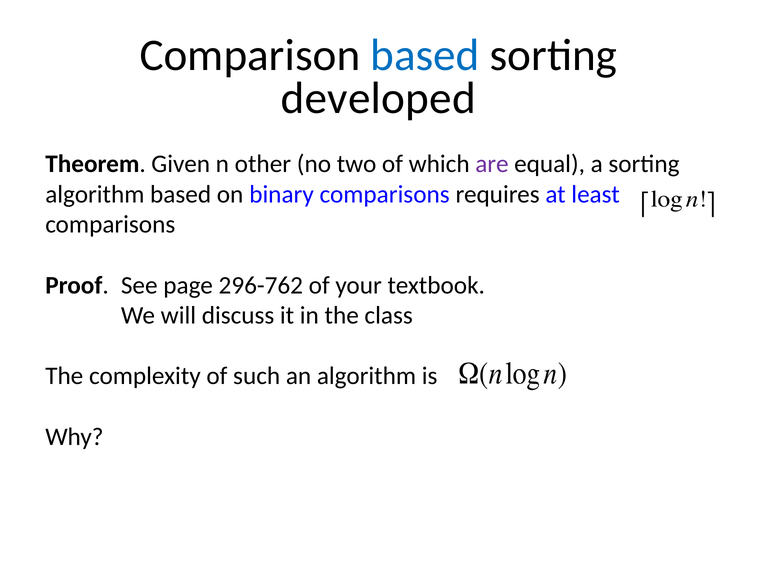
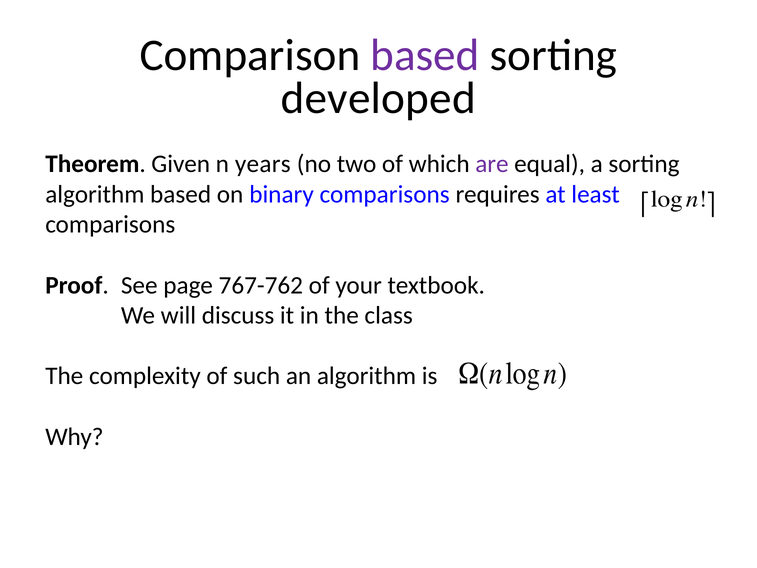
based at (425, 55) colour: blue -> purple
other: other -> years
296-762: 296-762 -> 767-762
